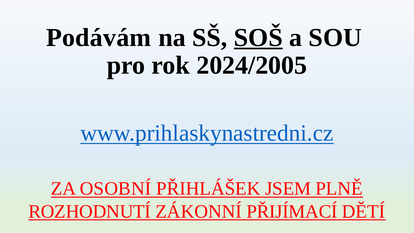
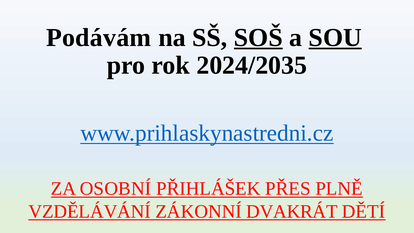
SOU underline: none -> present
2024/2005: 2024/2005 -> 2024/2035
JSEM: JSEM -> PŘES
ROZHODNUTÍ: ROZHODNUTÍ -> VZDĚLÁVÁNÍ
PŘIJÍMACÍ: PŘIJÍMACÍ -> DVAKRÁT
